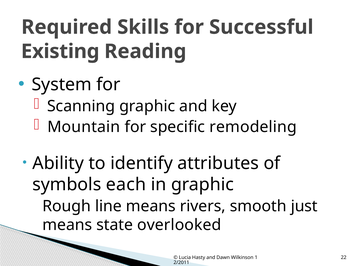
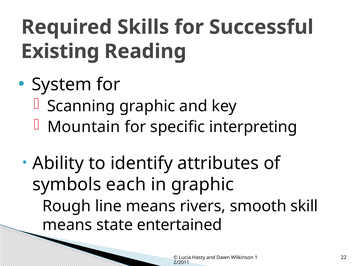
remodeling: remodeling -> interpreting
just: just -> skill
overlooked: overlooked -> entertained
